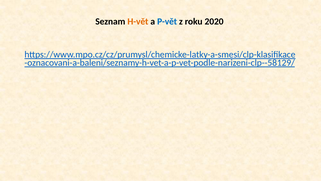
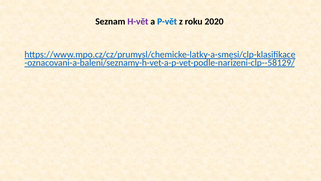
H-vět colour: orange -> purple
